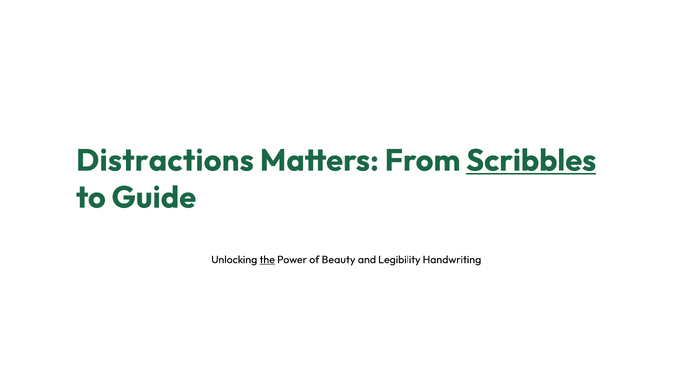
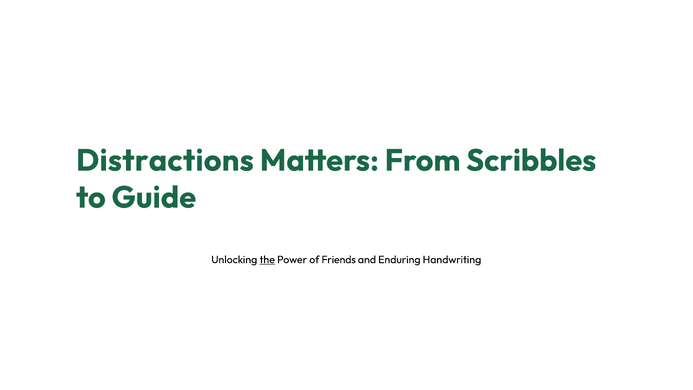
Scribbles underline: present -> none
Beauty: Beauty -> Friends
Legibility: Legibility -> Enduring
